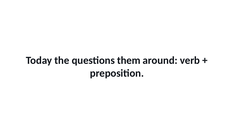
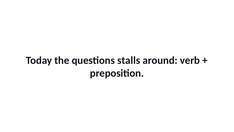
them: them -> stalls
